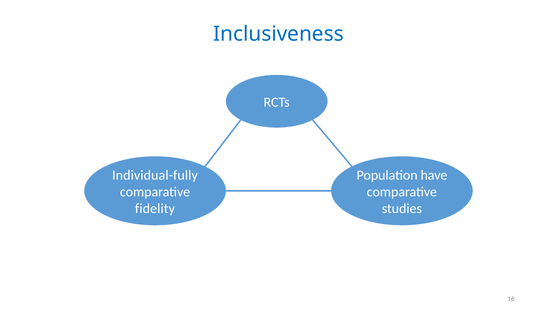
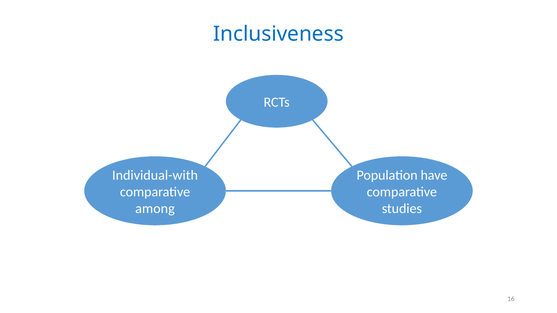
Individual-fully: Individual-fully -> Individual-with
fidelity: fidelity -> among
